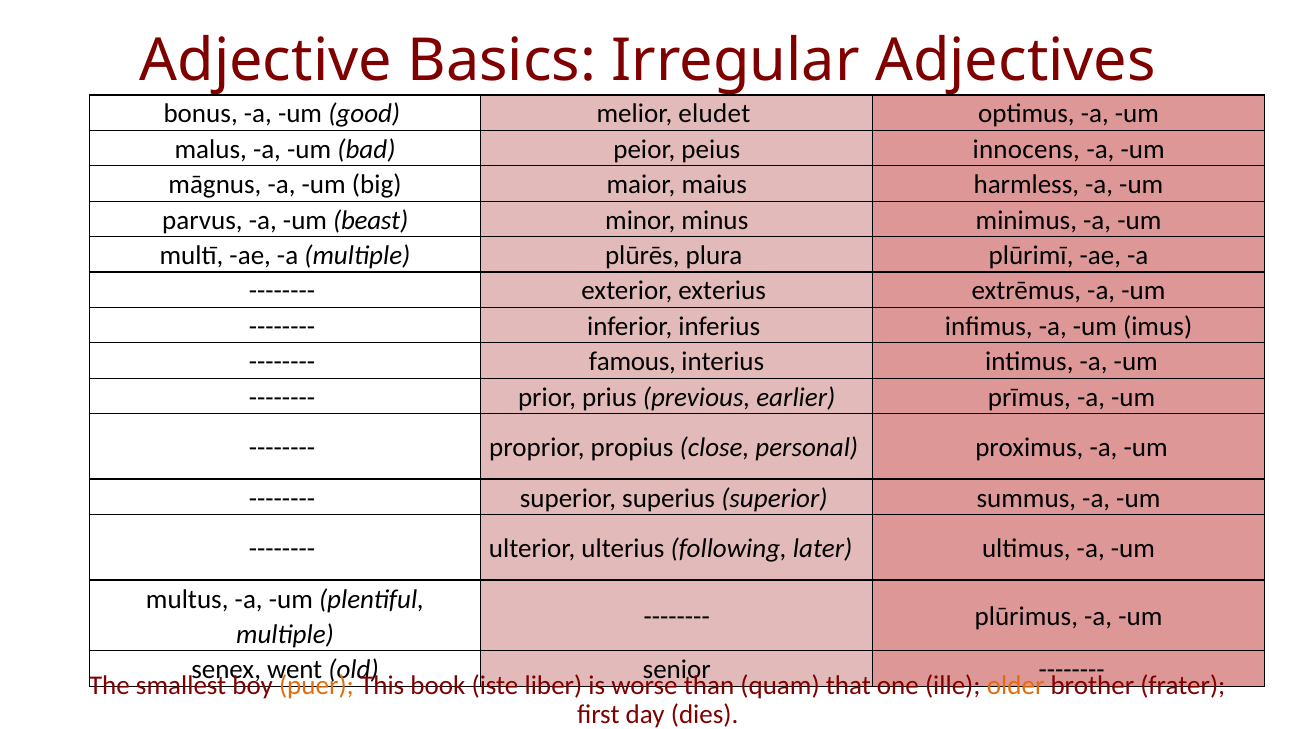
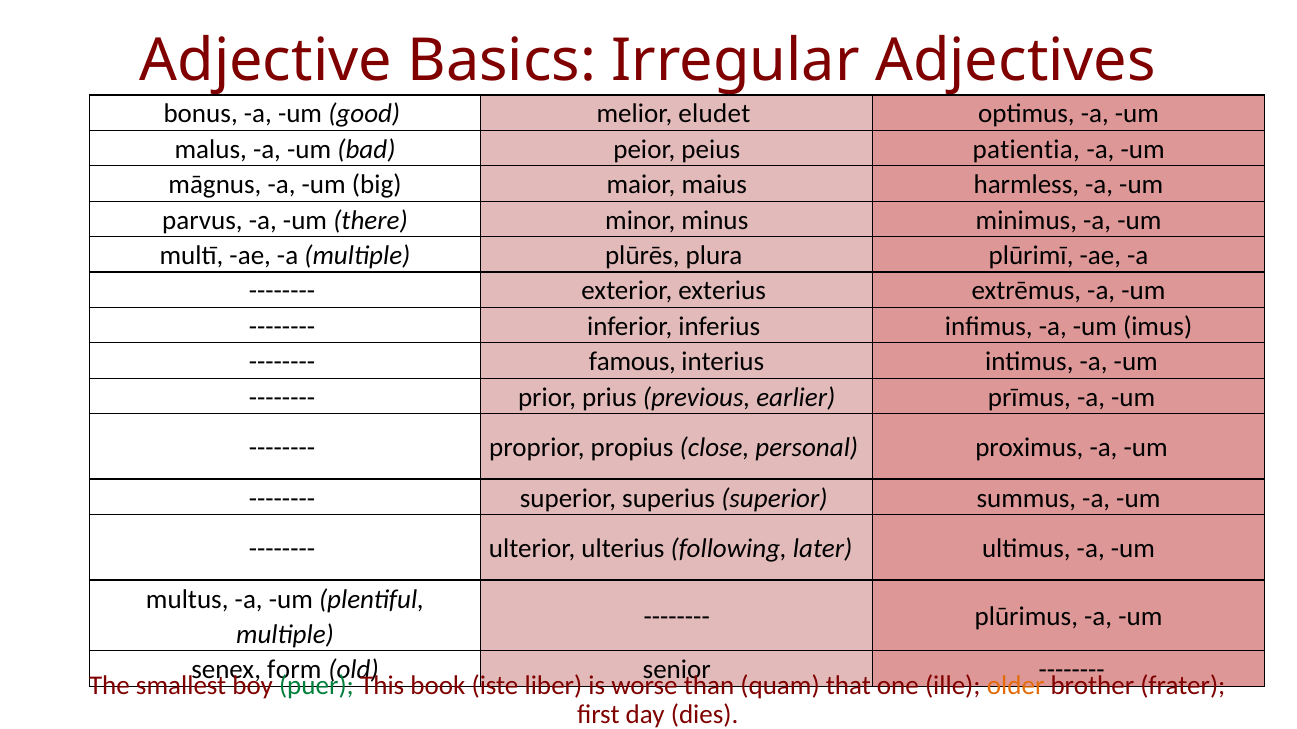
innocens: innocens -> patientia
beast: beast -> there
went: went -> form
puer colour: orange -> green
